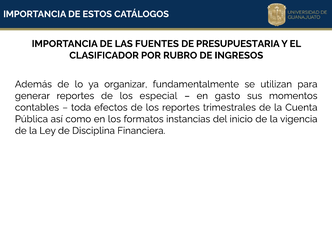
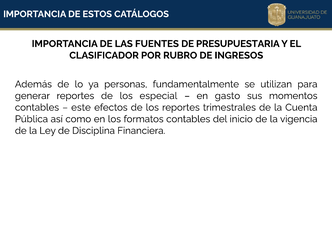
organizar: organizar -> personas
toda: toda -> este
formatos instancias: instancias -> contables
